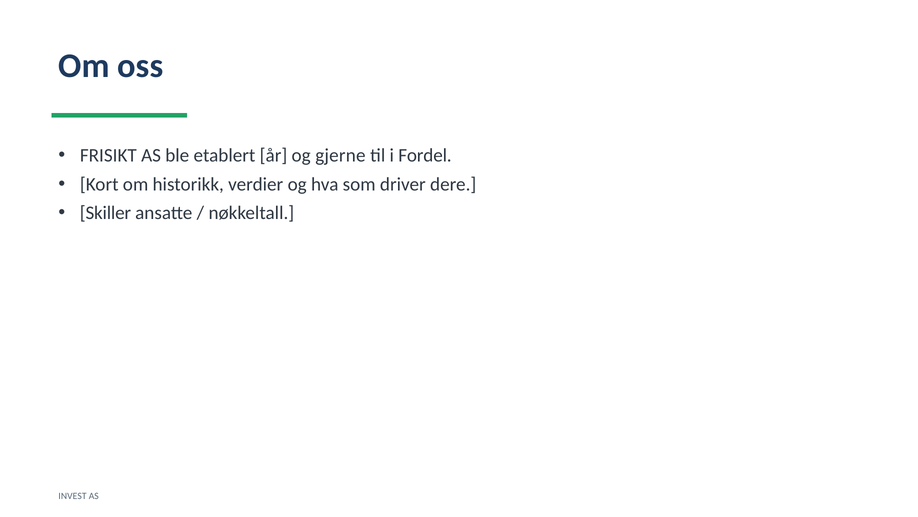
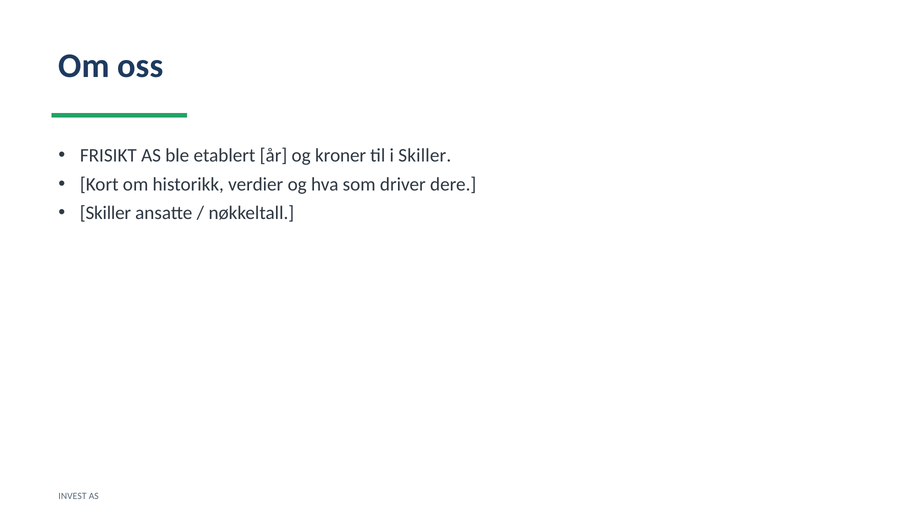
gjerne: gjerne -> kroner
i Fordel: Fordel -> Skiller
